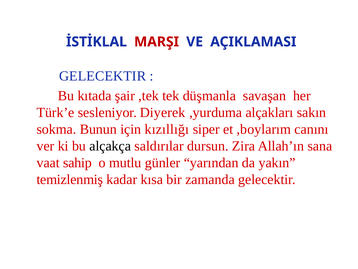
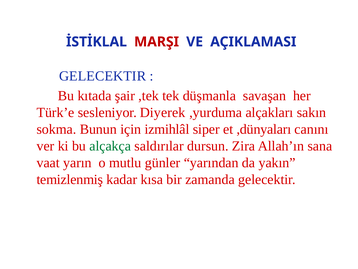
kızıllığı: kızıllığı -> izmihlâl
,boylarım: ,boylarım -> ,dünyaları
alçakça colour: black -> green
sahip: sahip -> yarın
